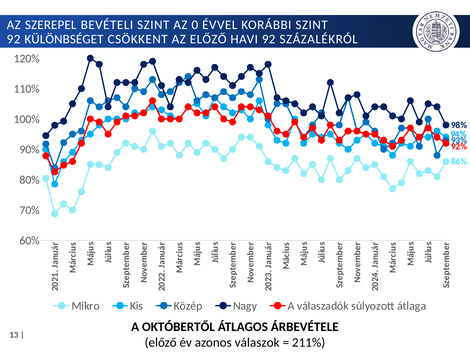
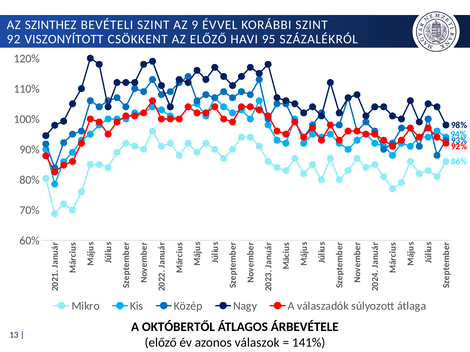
SZEREPEL: SZEREPEL -> SZINTHEZ
AZ 0: 0 -> 9
KÜLÖNBSÉGET: KÜLÖNBSÉGET -> VISZONYÍTOTT
HAVI 92: 92 -> 95
211%: 211% -> 141%
